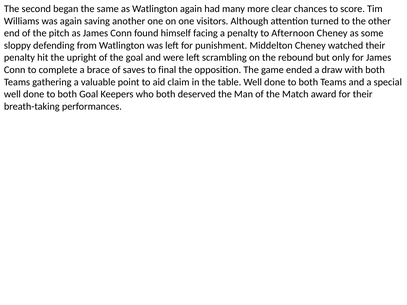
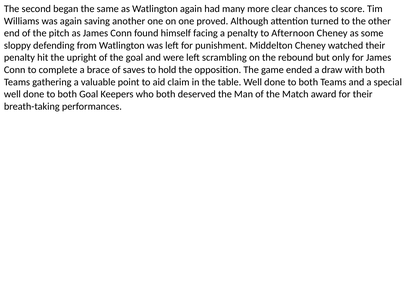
visitors: visitors -> proved
final: final -> hold
